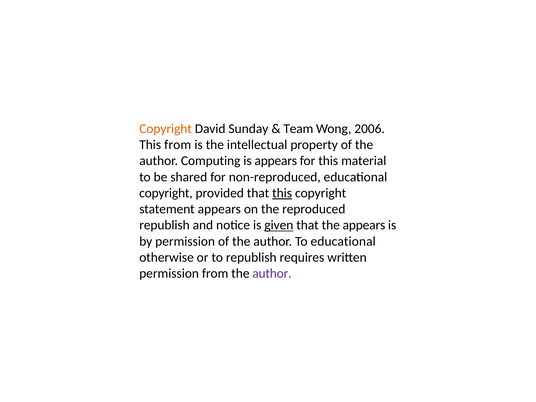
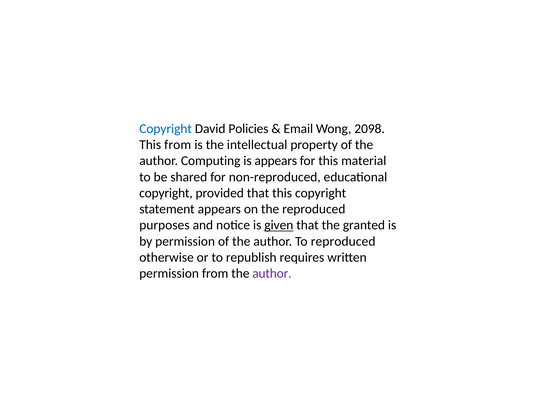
Copyright at (166, 129) colour: orange -> blue
Sunday: Sunday -> Policies
Team: Team -> Email
2006: 2006 -> 2098
this at (282, 193) underline: present -> none
republish at (164, 225): republish -> purposes
the appears: appears -> granted
To educational: educational -> reproduced
